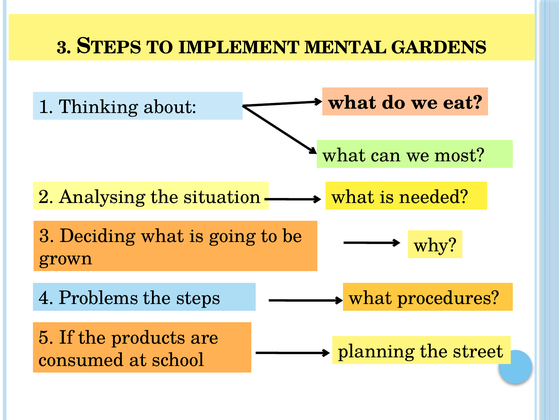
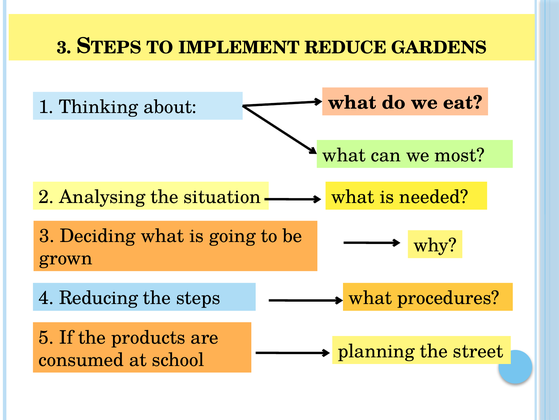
MENTAL: MENTAL -> REDUCE
Problems: Problems -> Reducing
